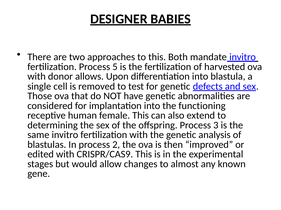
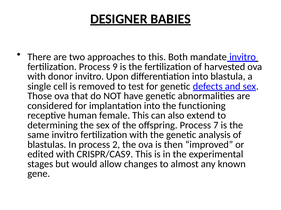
5: 5 -> 9
donor allows: allows -> invitro
3: 3 -> 7
